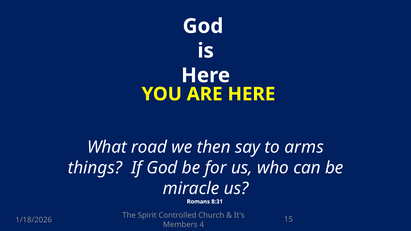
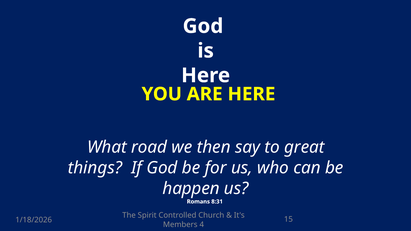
arms: arms -> great
miracle: miracle -> happen
